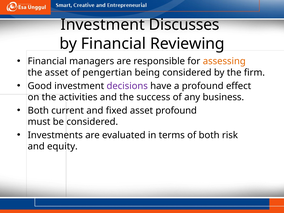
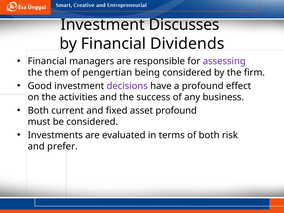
Reviewing: Reviewing -> Dividends
assessing colour: orange -> purple
the asset: asset -> them
equity: equity -> prefer
